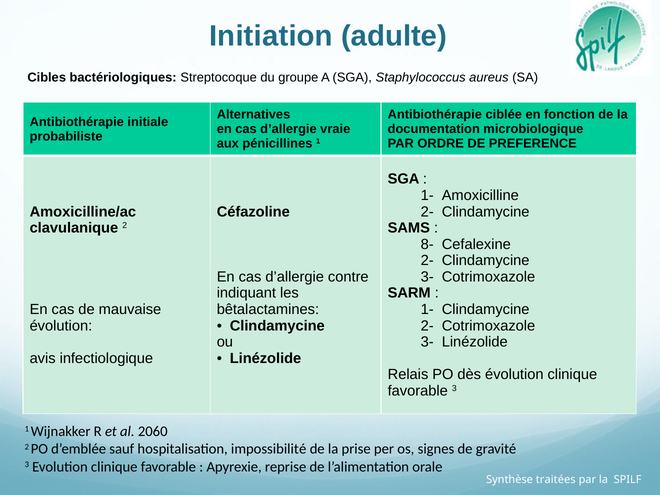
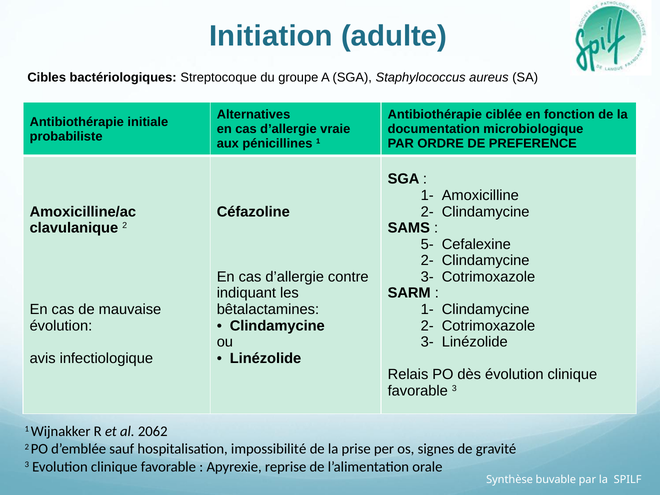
8-: 8- -> 5-
2060: 2060 -> 2062
traitées: traitées -> buvable
